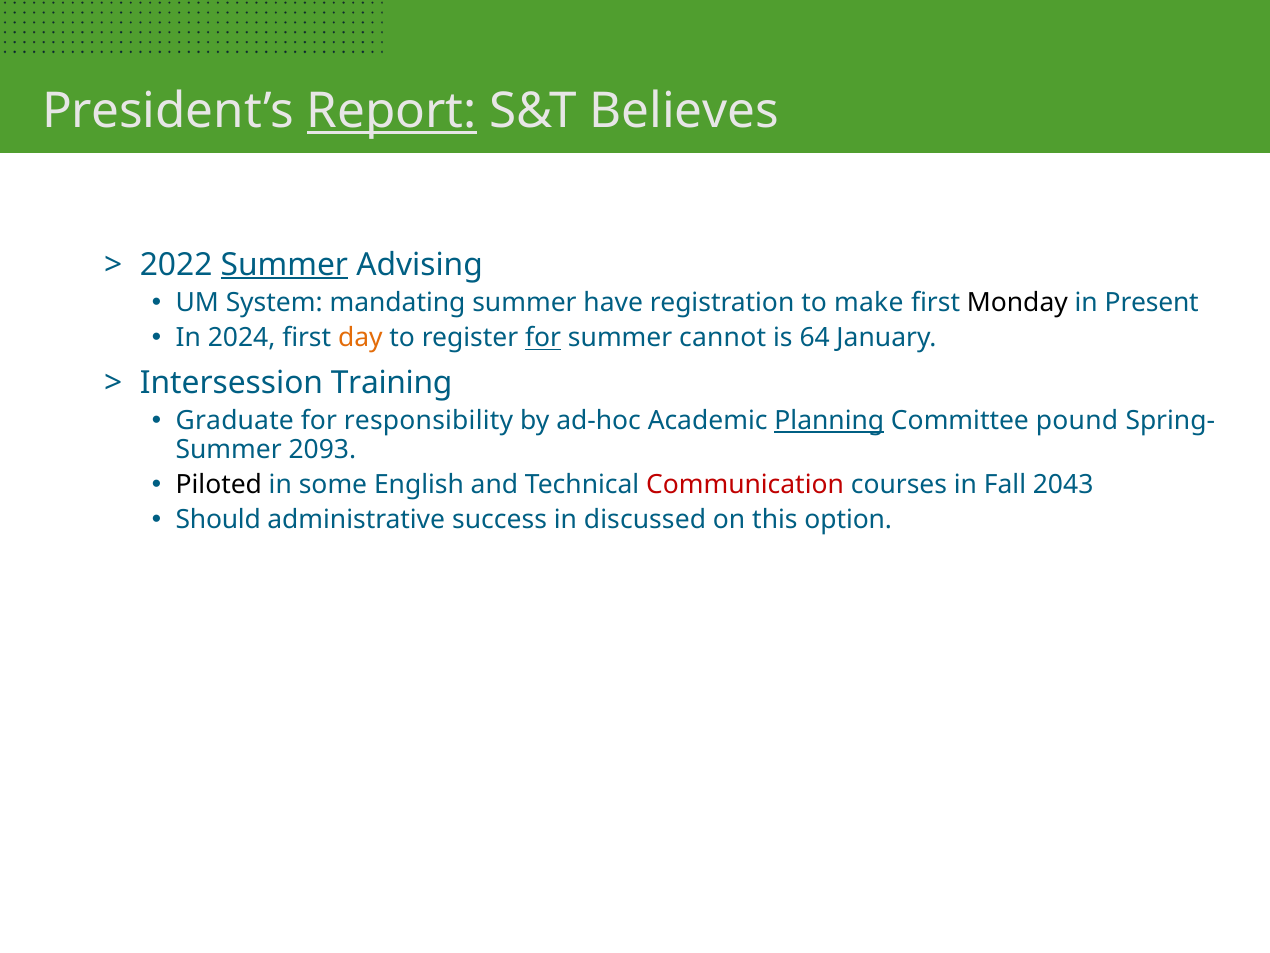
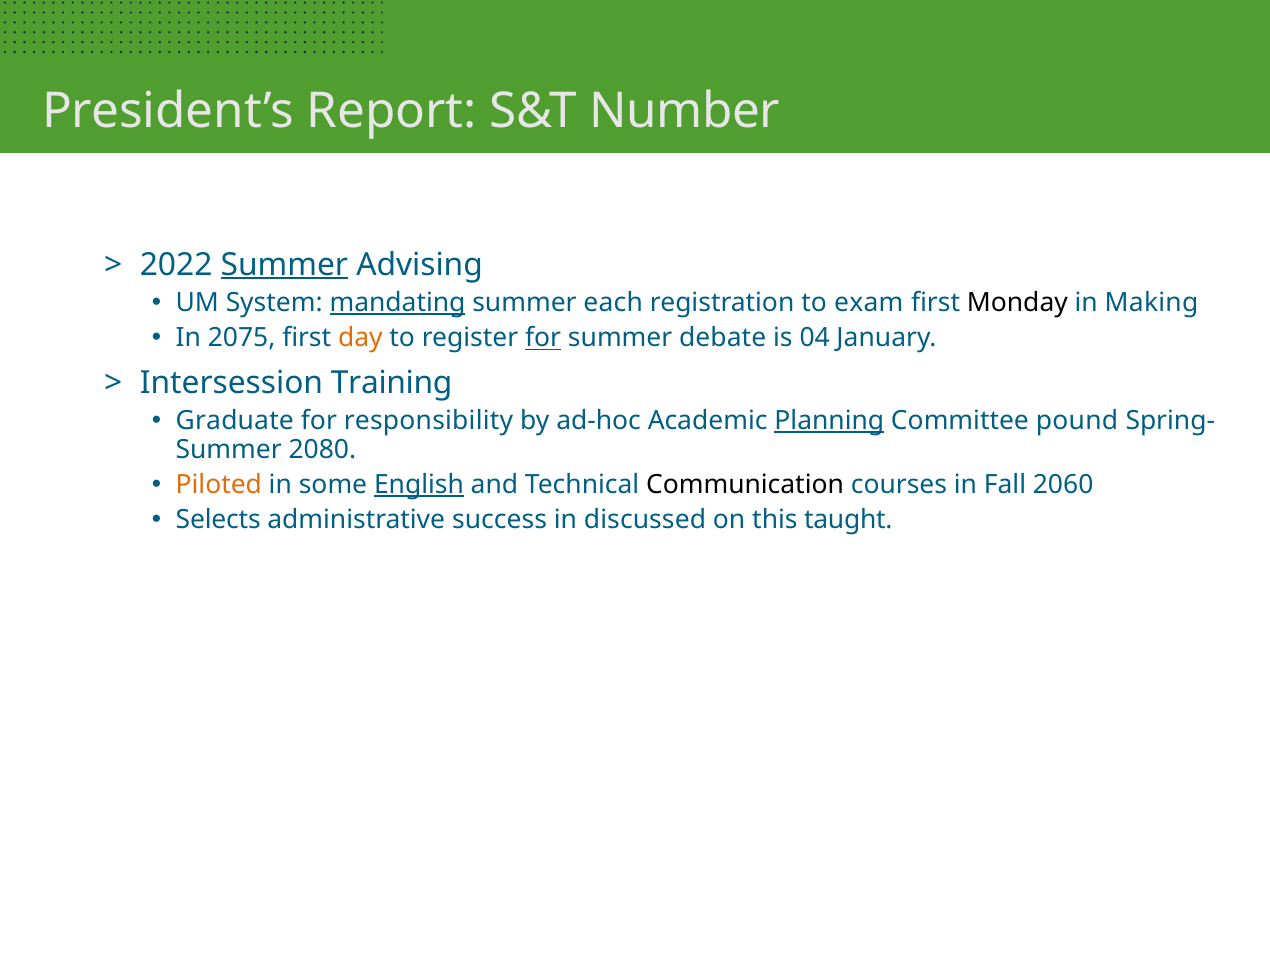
Report underline: present -> none
Believes: Believes -> Number
mandating underline: none -> present
have: have -> each
make: make -> exam
Present: Present -> Making
2024: 2024 -> 2075
cannot: cannot -> debate
64: 64 -> 04
2093: 2093 -> 2080
Piloted colour: black -> orange
English underline: none -> present
Communication colour: red -> black
2043: 2043 -> 2060
Should: Should -> Selects
option: option -> taught
